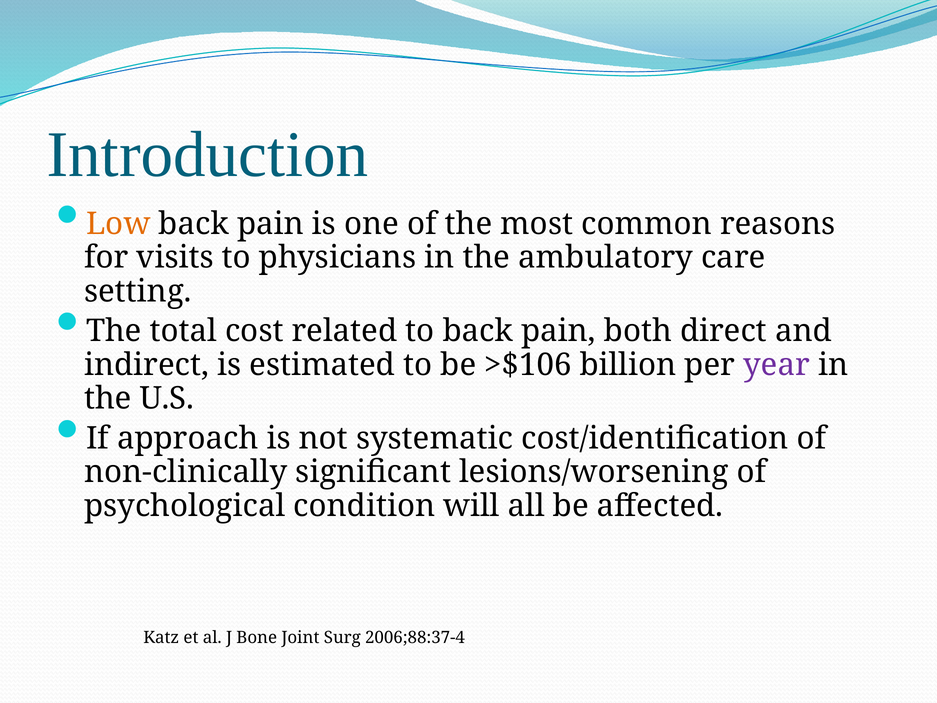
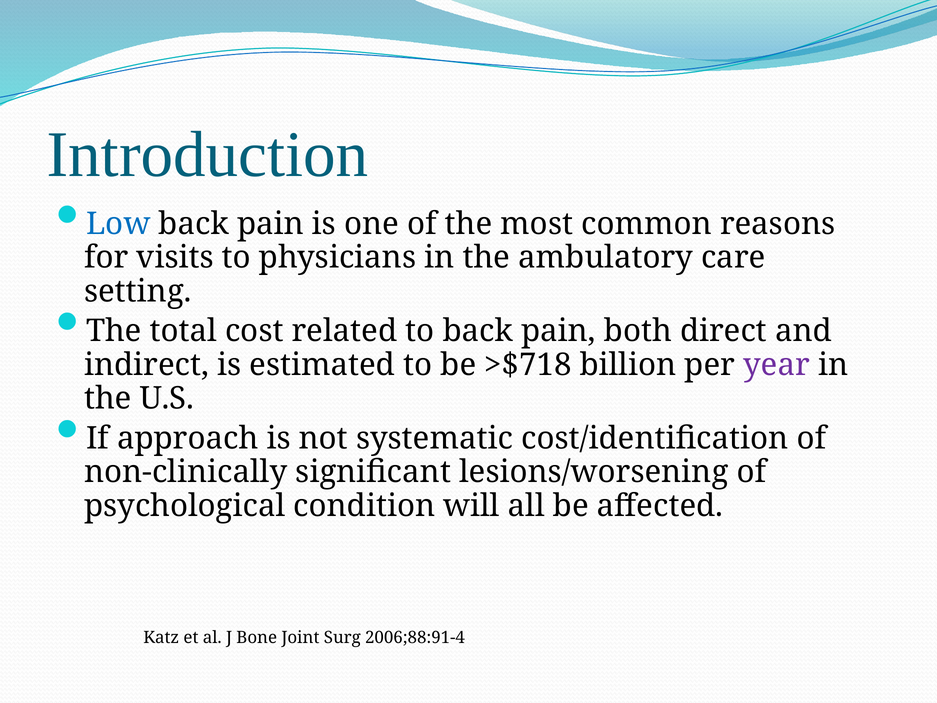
Low colour: orange -> blue
>$106: >$106 -> >$718
2006;88:37-4: 2006;88:37-4 -> 2006;88:91-4
